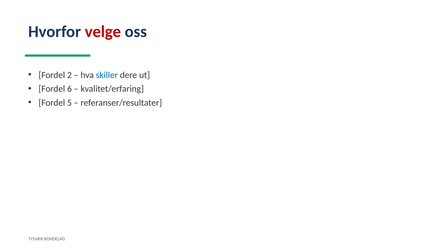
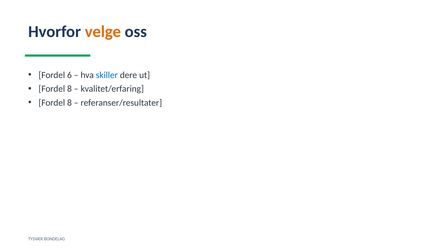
velge colour: red -> orange
2: 2 -> 6
6 at (69, 89): 6 -> 8
5 at (69, 103): 5 -> 8
